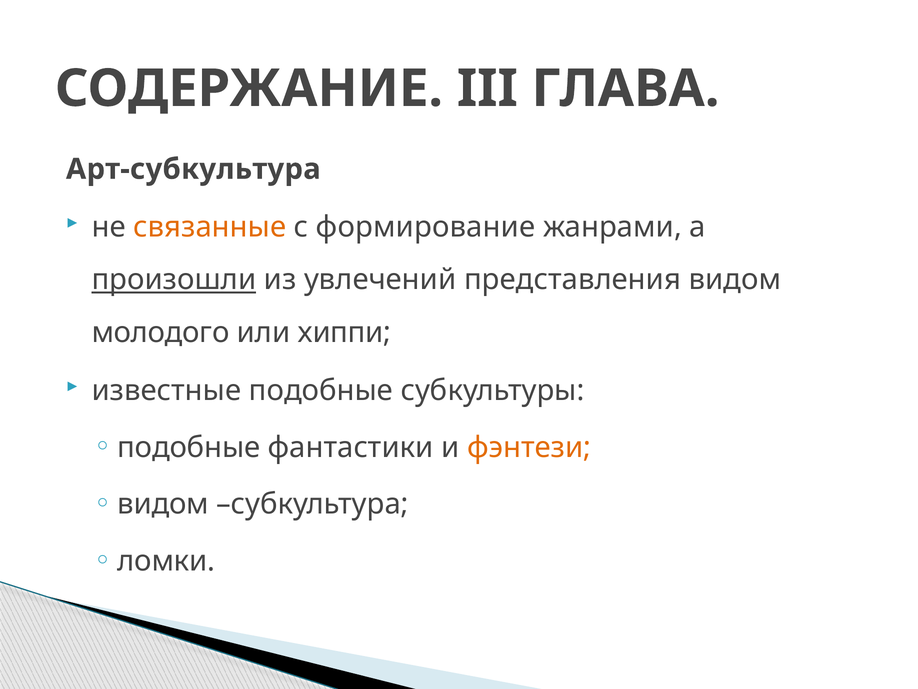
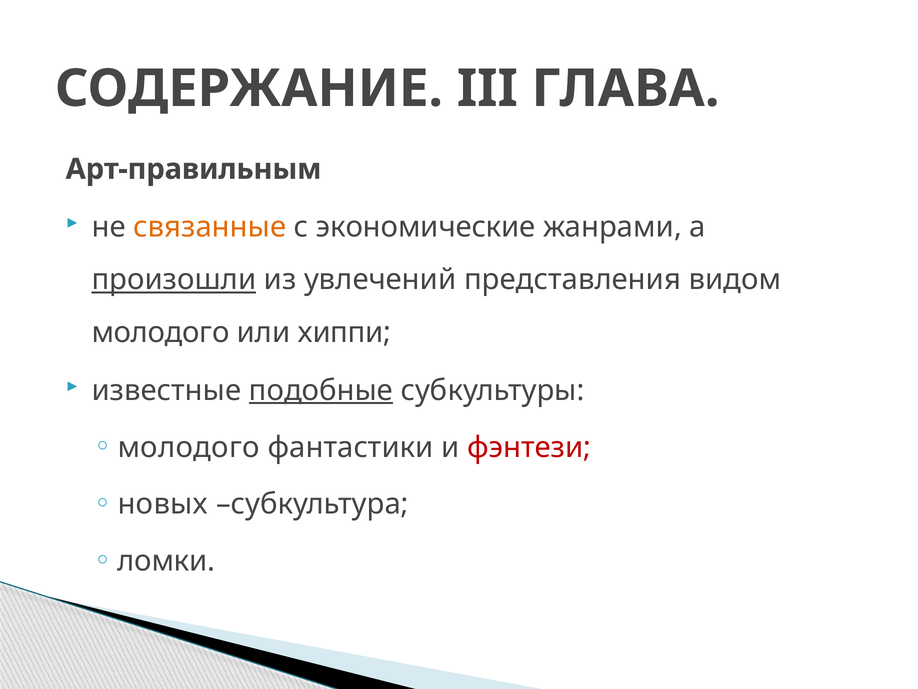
Арт-субкультура: Арт-субкультура -> Арт-правильным
формирование: формирование -> экономические
подобные at (321, 390) underline: none -> present
подобные at (189, 447): подобные -> молодого
фэнтези colour: orange -> red
видом at (163, 504): видом -> новых
